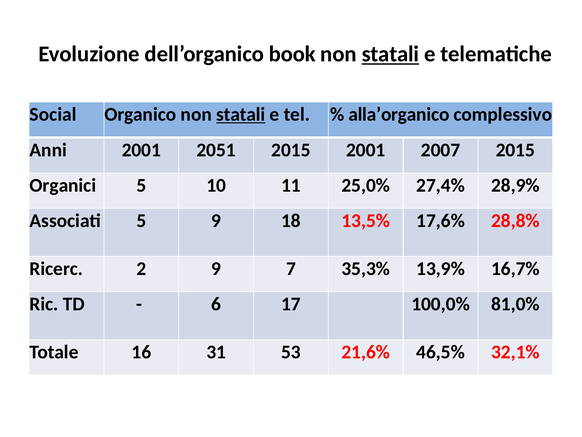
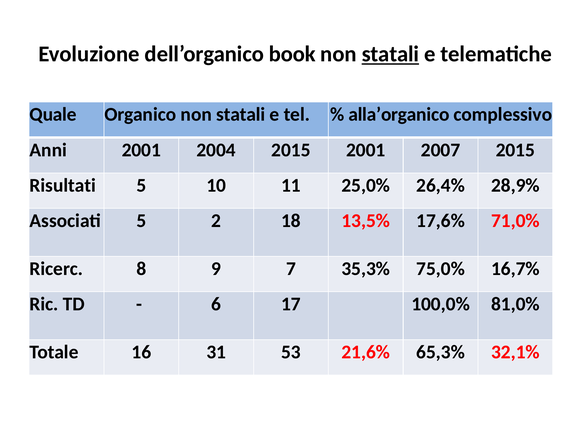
Social: Social -> Quale
statali at (241, 114) underline: present -> none
2051: 2051 -> 2004
Organici: Organici -> Risultati
27,4%: 27,4% -> 26,4%
5 9: 9 -> 2
28,8%: 28,8% -> 71,0%
2: 2 -> 8
13,9%: 13,9% -> 75,0%
46,5%: 46,5% -> 65,3%
